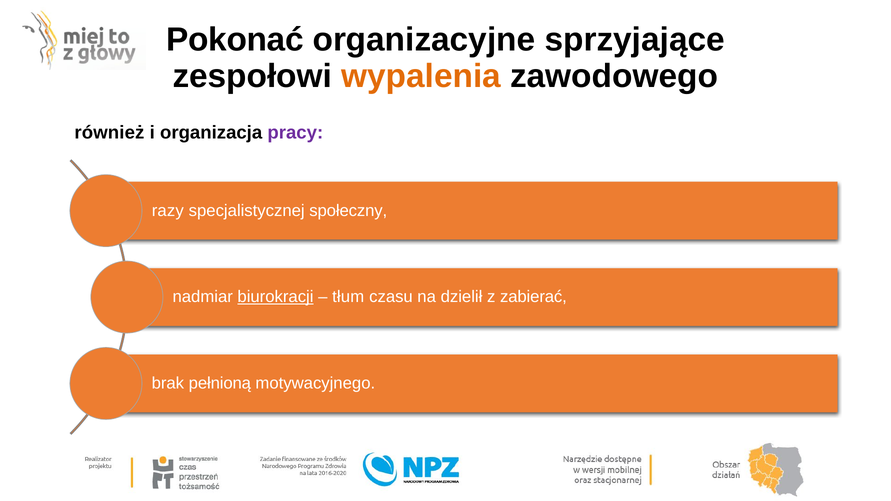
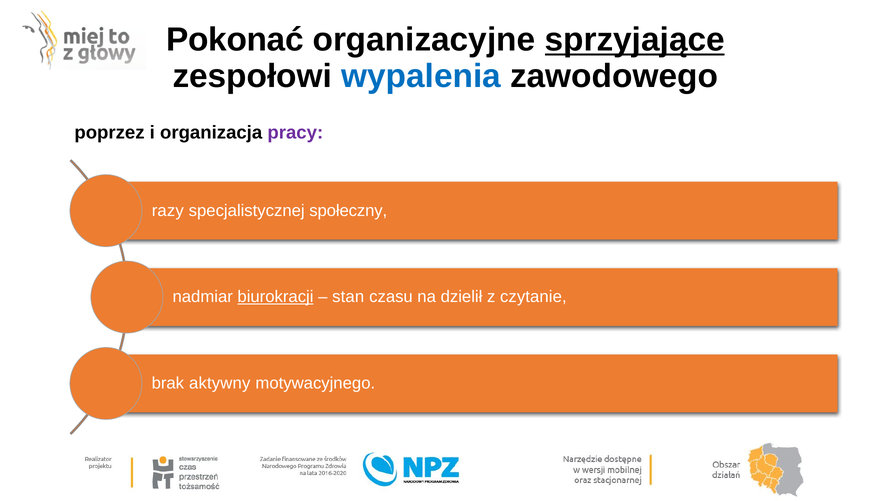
sprzyjające underline: none -> present
wypalenia colour: orange -> blue
również: również -> poprzez
tłum: tłum -> stan
zabierać: zabierać -> czytanie
pełnioną: pełnioną -> aktywny
